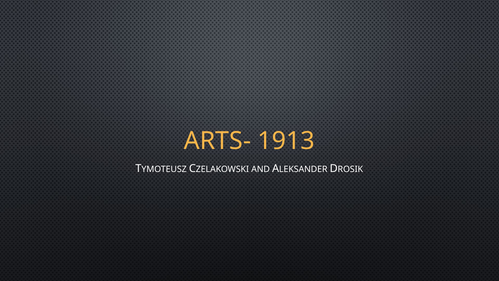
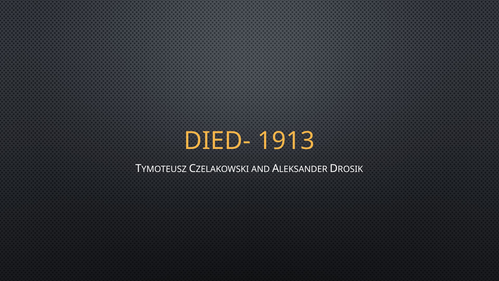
ARTS-: ARTS- -> DIED-
